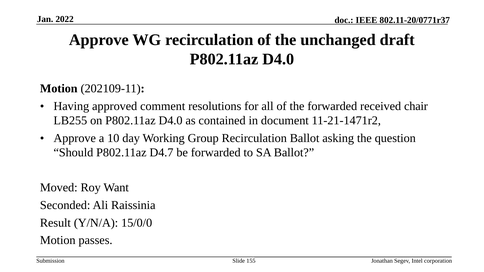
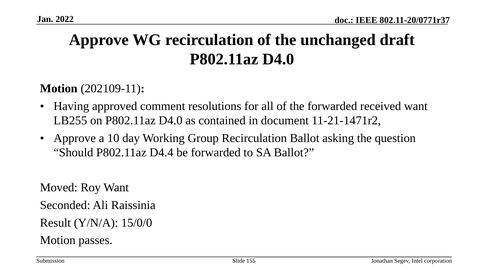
received chair: chair -> want
D4.7: D4.7 -> D4.4
